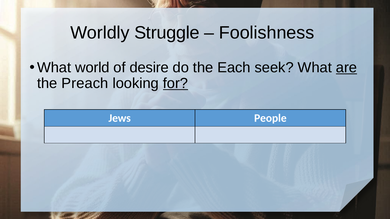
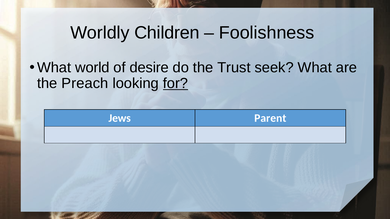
Struggle: Struggle -> Children
Each: Each -> Trust
are underline: present -> none
People: People -> Parent
